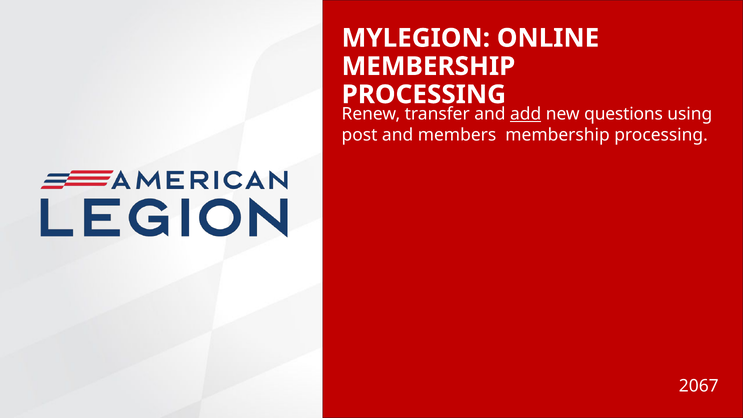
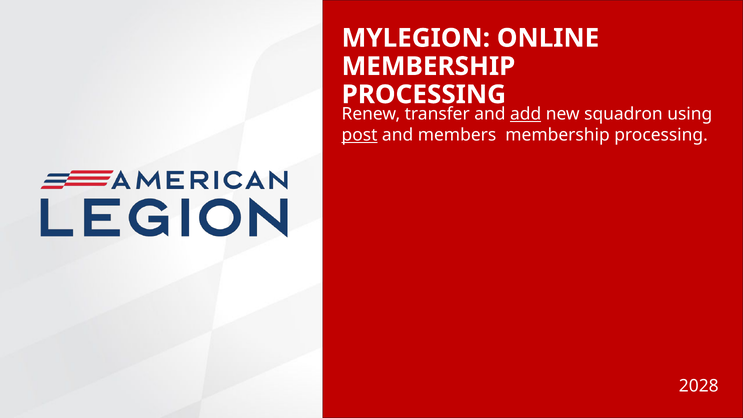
questions: questions -> squadron
post underline: none -> present
2067: 2067 -> 2028
